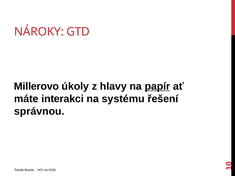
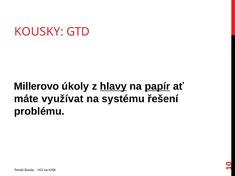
NÁROKY: NÁROKY -> KOUSKY
hlavy underline: none -> present
interakci: interakci -> využívat
správnou: správnou -> problému
